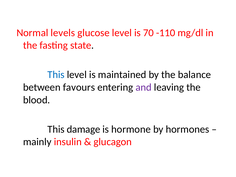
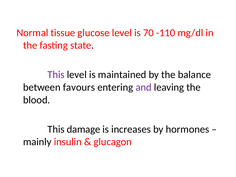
levels: levels -> tissue
This at (56, 75) colour: blue -> purple
hormone: hormone -> increases
